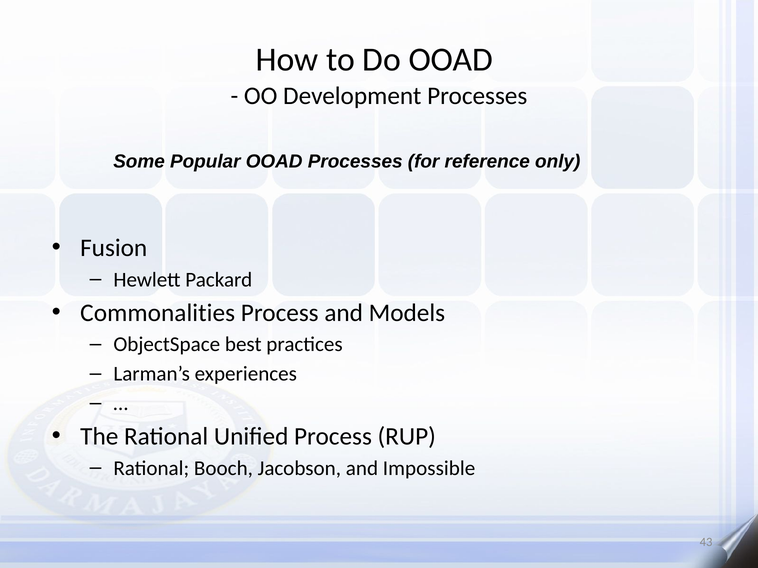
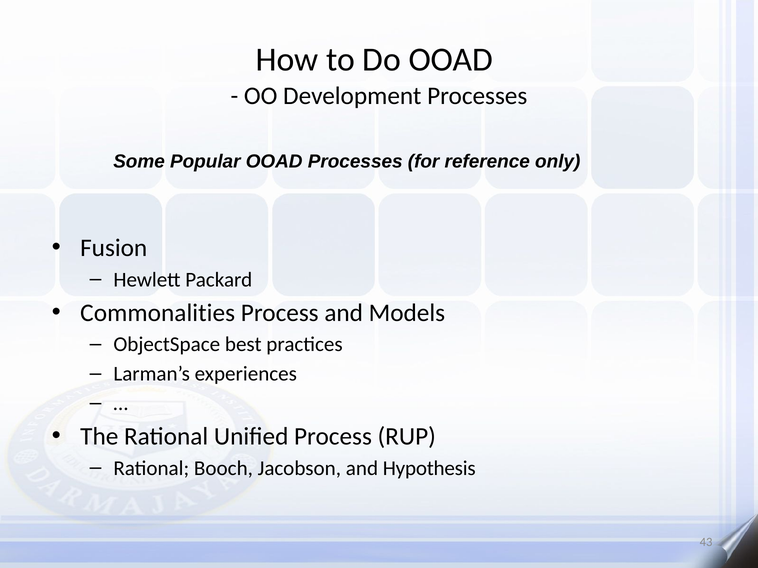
Impossible: Impossible -> Hypothesis
